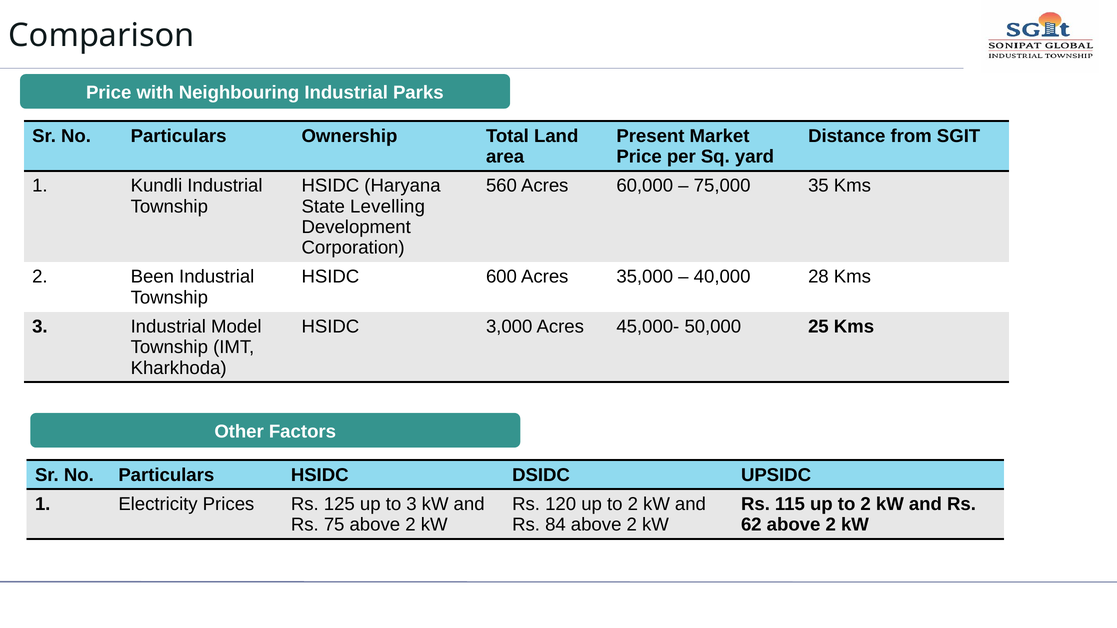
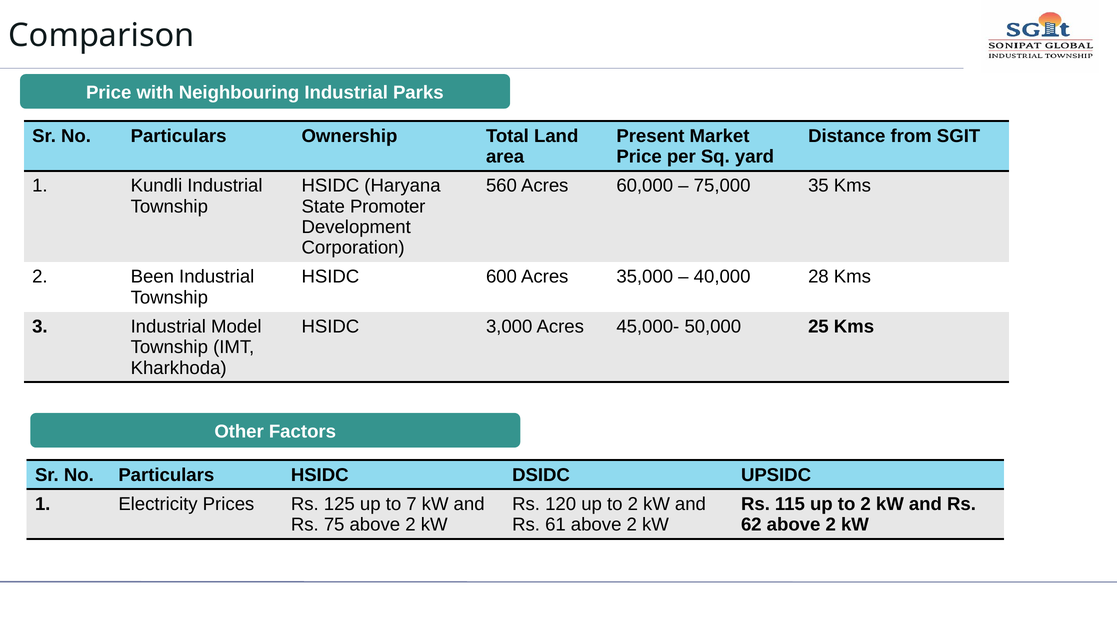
Levelling: Levelling -> Promoter
to 3: 3 -> 7
84: 84 -> 61
